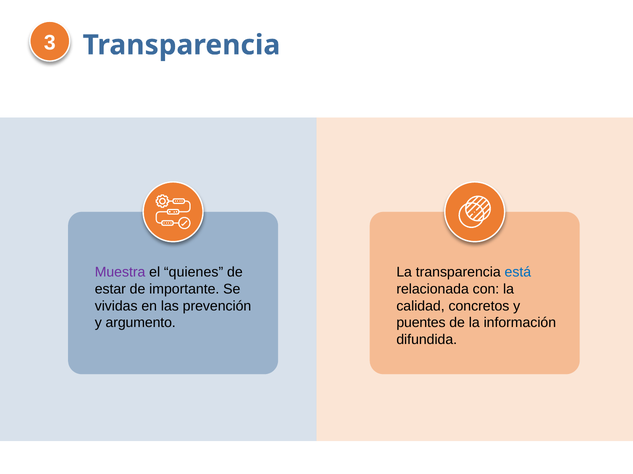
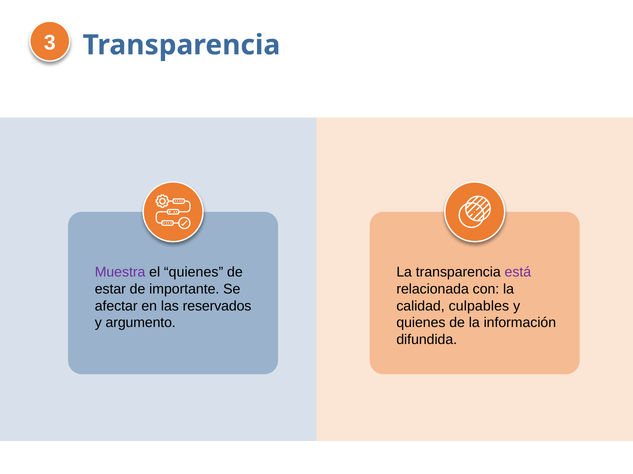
está colour: blue -> purple
vividas: vividas -> afectar
prevención: prevención -> reservados
concretos: concretos -> culpables
puentes at (421, 323): puentes -> quienes
